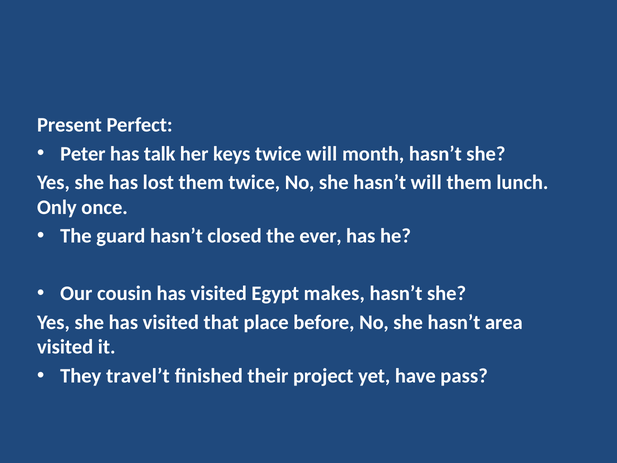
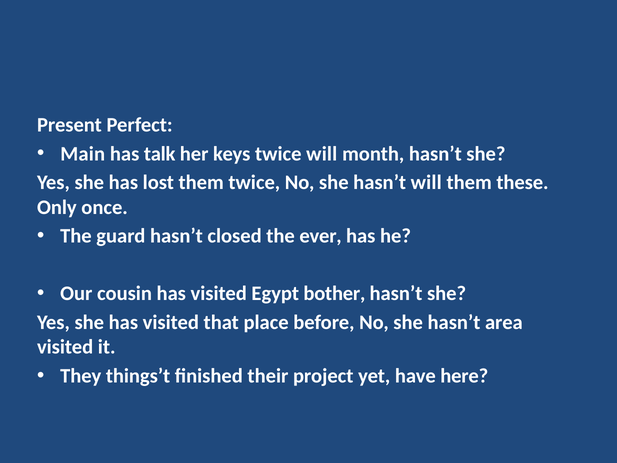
Peter: Peter -> Main
lunch: lunch -> these
makes: makes -> bother
travel’t: travel’t -> things’t
pass: pass -> here
